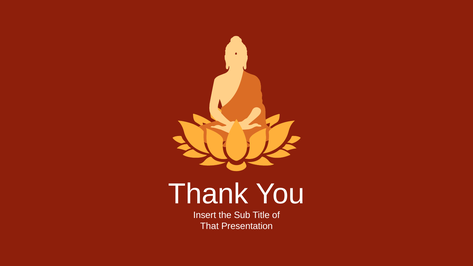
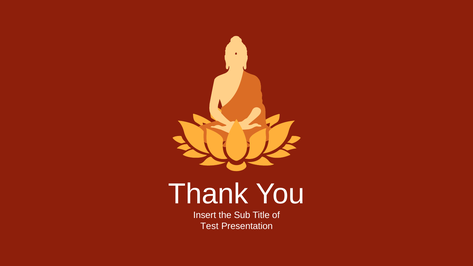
That: That -> Test
